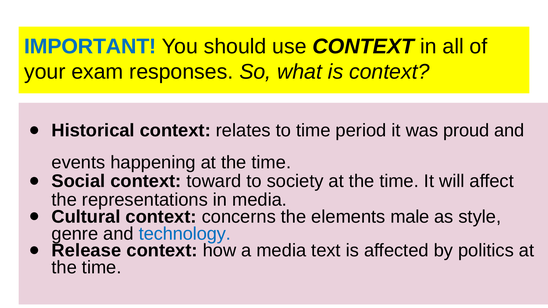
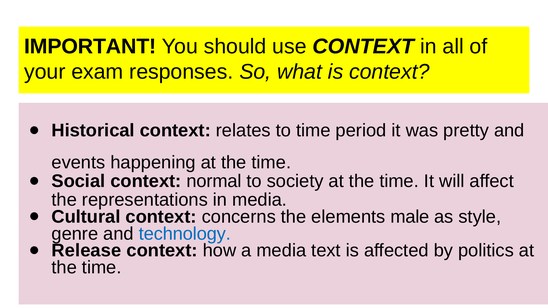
IMPORTANT colour: blue -> black
proud: proud -> pretty
toward: toward -> normal
